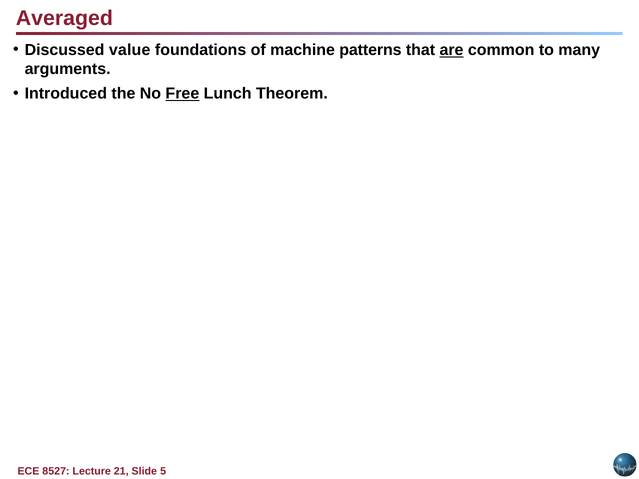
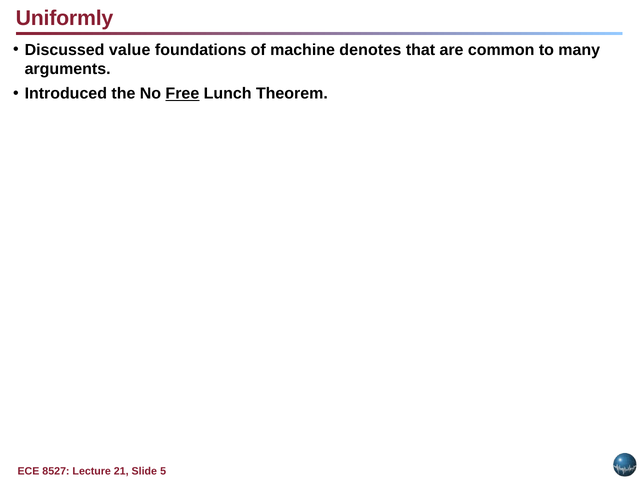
Averaged: Averaged -> Uniformly
patterns: patterns -> denotes
are underline: present -> none
